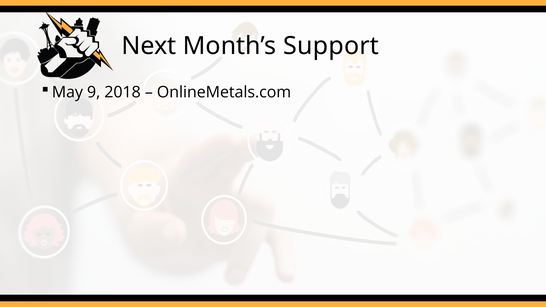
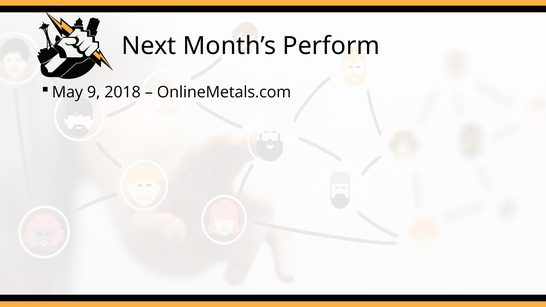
Support: Support -> Perform
